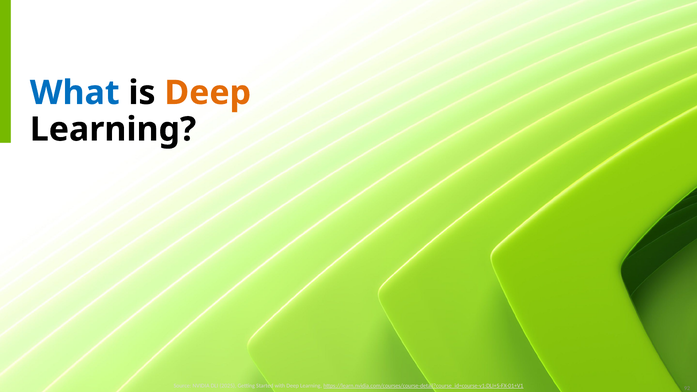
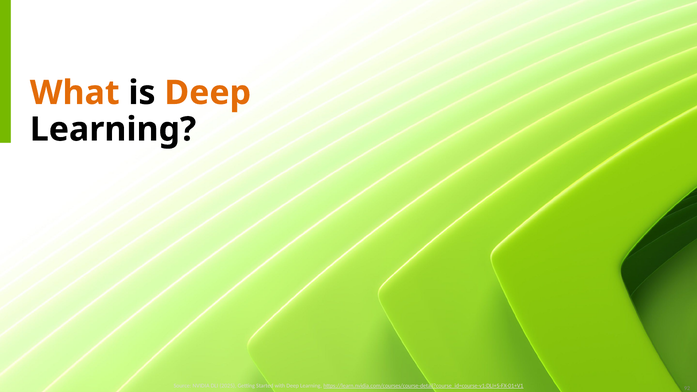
What colour: blue -> orange
